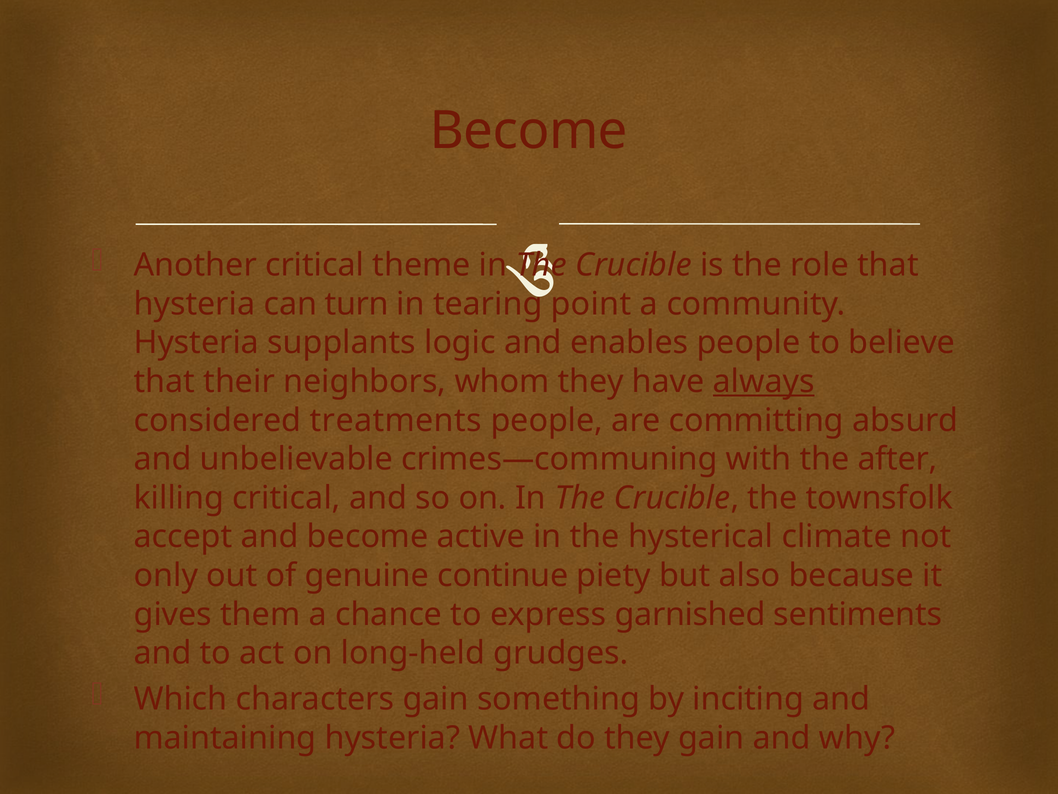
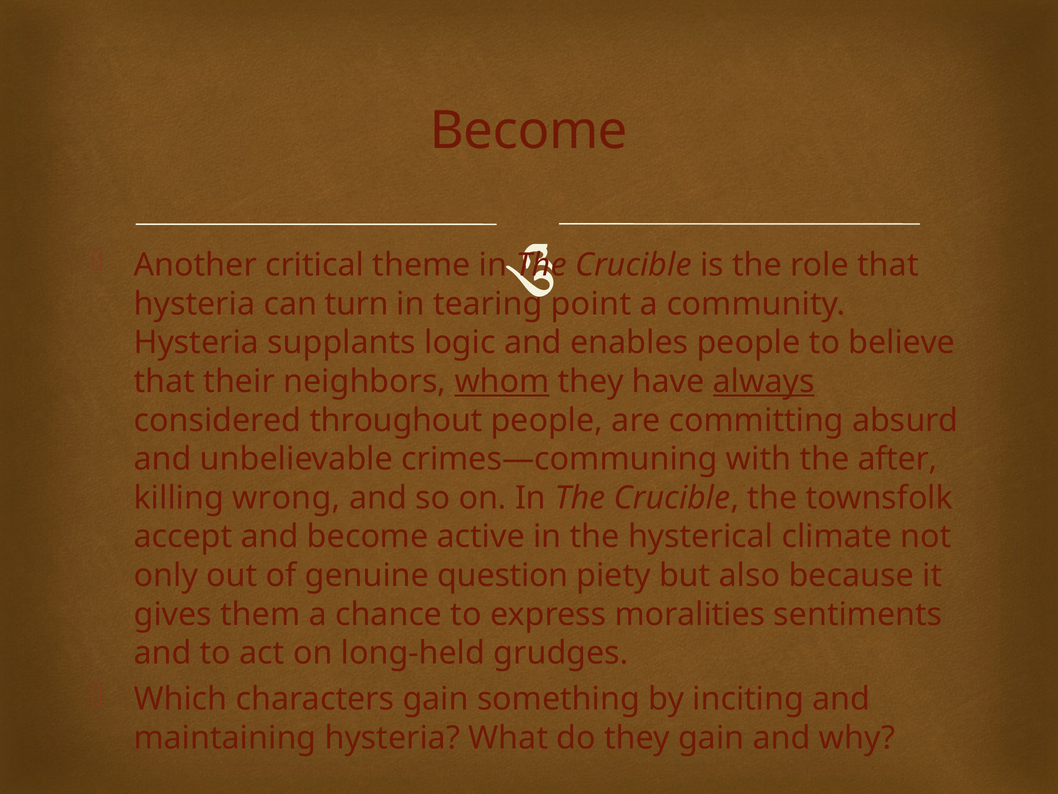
whom underline: none -> present
treatments: treatments -> throughout
killing critical: critical -> wrong
continue: continue -> question
garnished: garnished -> moralities
